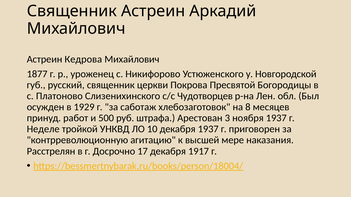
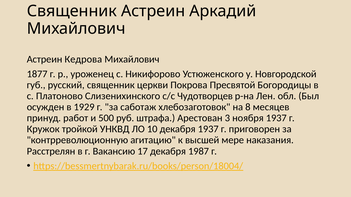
Неделе: Неделе -> Кружок
Досрочно: Досрочно -> Вакансию
1917: 1917 -> 1987
